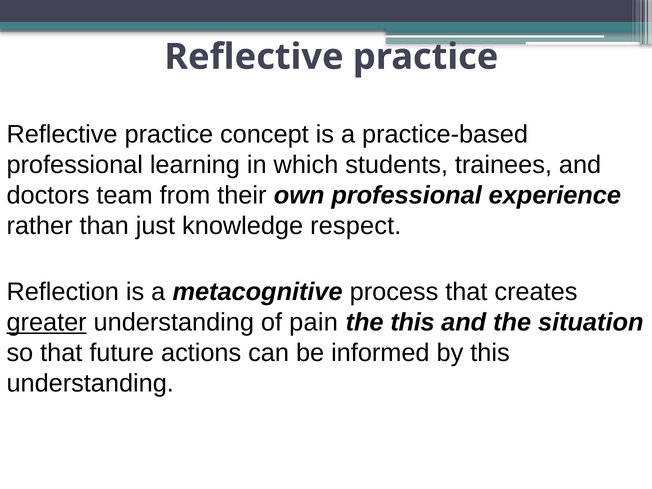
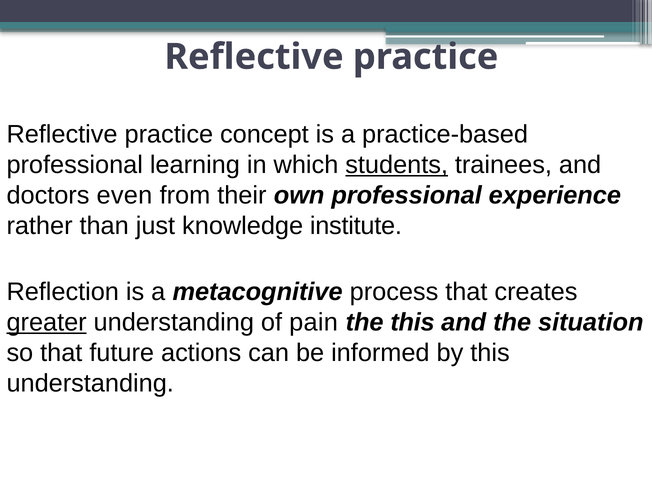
students underline: none -> present
team: team -> even
respect: respect -> institute
